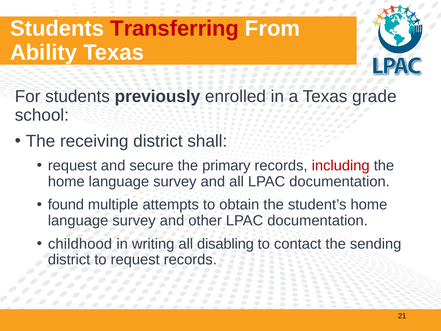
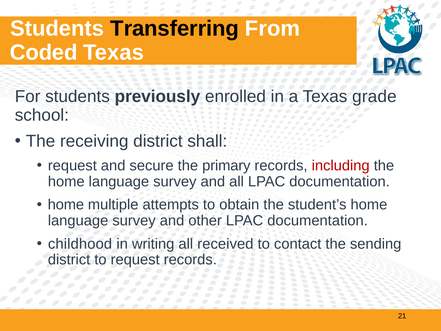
Transferring colour: red -> black
Ability: Ability -> Coded
found at (66, 205): found -> home
disabling: disabling -> received
